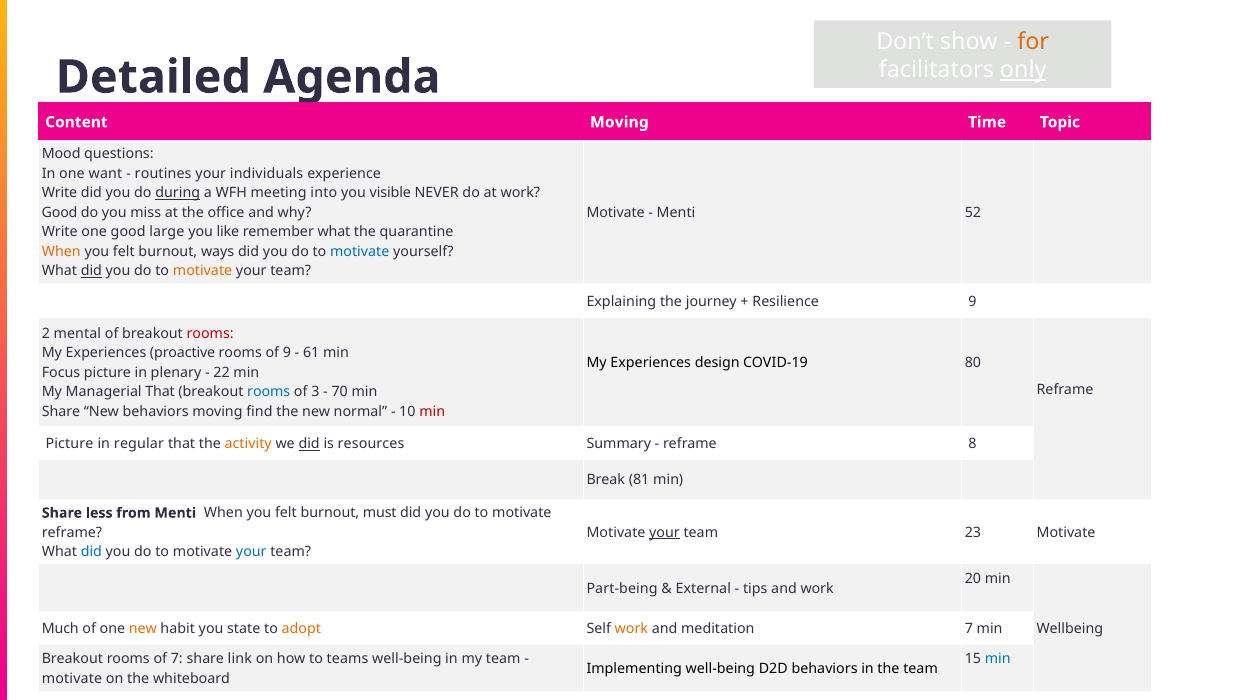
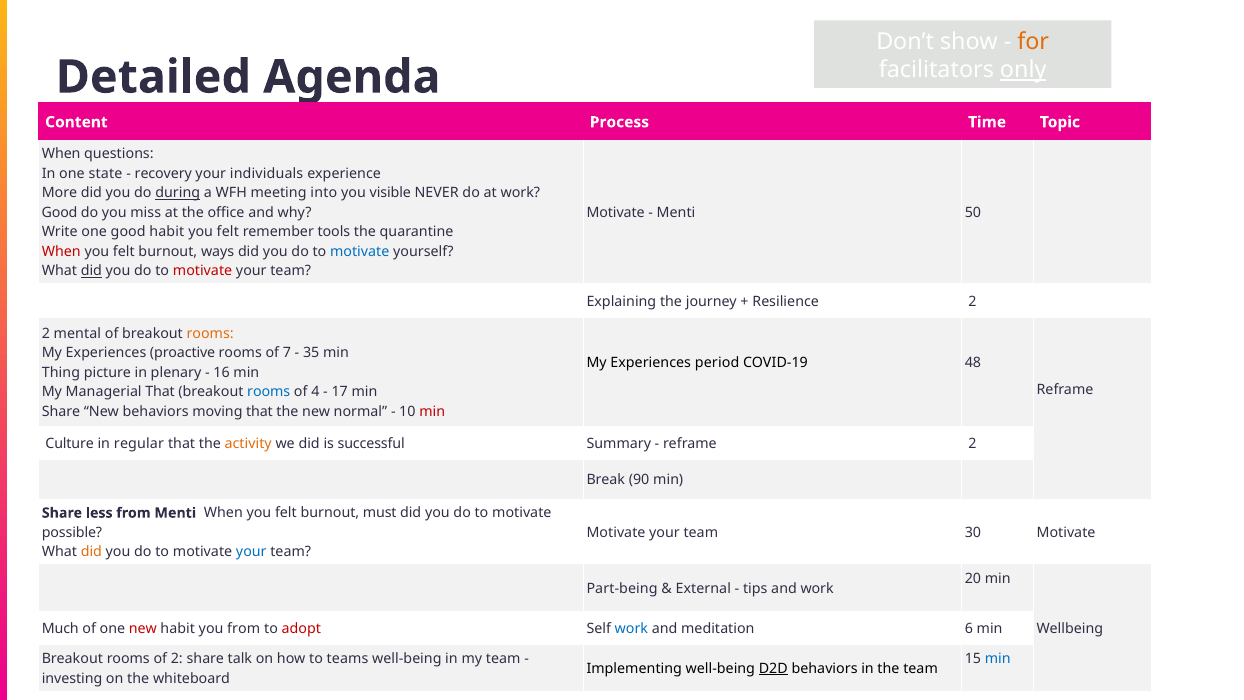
Content Moving: Moving -> Process
Mood at (61, 154): Mood -> When
want: want -> state
routines: routines -> recovery
Write at (60, 193): Write -> More
52: 52 -> 50
good large: large -> habit
like at (228, 232): like -> felt
remember what: what -> tools
When at (61, 251) colour: orange -> red
motivate at (203, 271) colour: orange -> red
Resilience 9: 9 -> 2
rooms at (210, 334) colour: red -> orange
of 9: 9 -> 7
61: 61 -> 35
design: design -> period
80: 80 -> 48
Focus: Focus -> Thing
22: 22 -> 16
3: 3 -> 4
70: 70 -> 17
moving find: find -> that
Picture at (70, 444): Picture -> Culture
did at (309, 444) underline: present -> none
resources: resources -> successful
reframe 8: 8 -> 2
81: 81 -> 90
reframe at (72, 532): reframe -> possible
your at (664, 532) underline: present -> none
23: 23 -> 30
did at (91, 552) colour: blue -> orange
new at (143, 629) colour: orange -> red
you state: state -> from
adopt colour: orange -> red
work at (631, 629) colour: orange -> blue
meditation 7: 7 -> 6
of 7: 7 -> 2
link: link -> talk
D2D underline: none -> present
motivate at (72, 678): motivate -> investing
